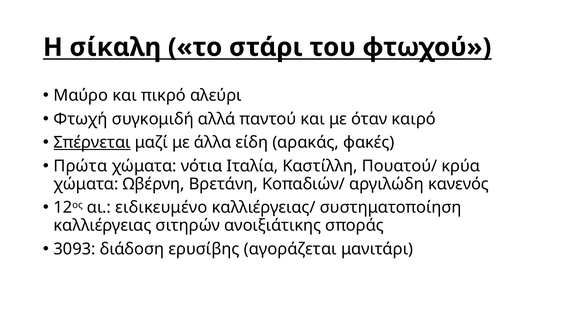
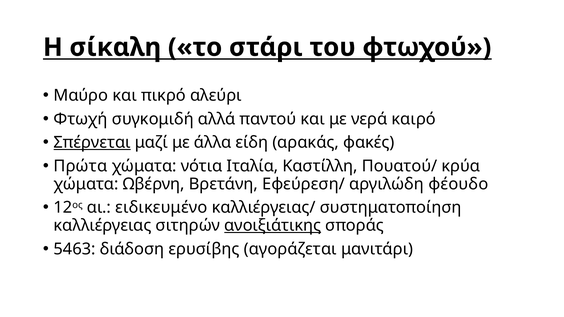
όταν: όταν -> νερά
Κοπαδιών/: Κοπαδιών/ -> Εφεύρεση/
κανενός: κανενός -> φέουδο
ανοιξιάτικης underline: none -> present
3093: 3093 -> 5463
